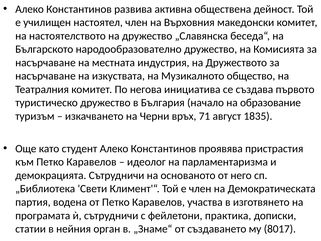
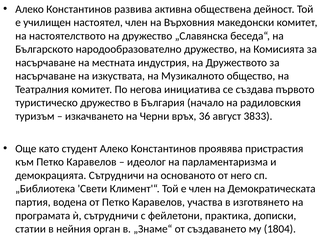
образование: образование -> радиловския
71: 71 -> 36
1835: 1835 -> 3833
8017: 8017 -> 1804
